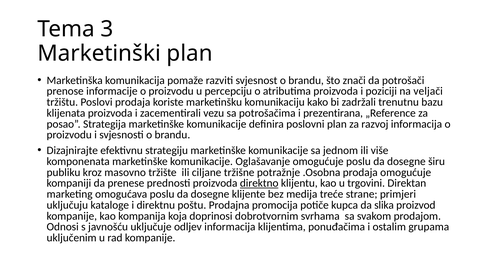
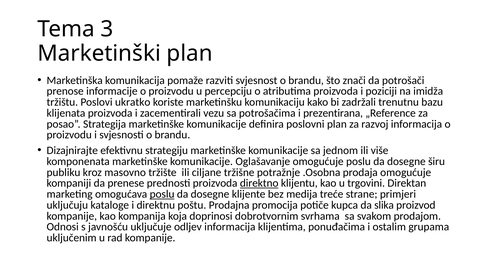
veljači: veljači -> imidža
Poslovi prodaja: prodaja -> ukratko
poslu at (162, 194) underline: none -> present
